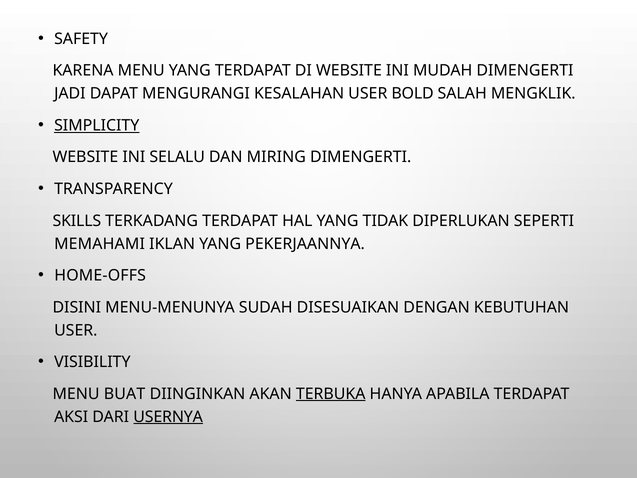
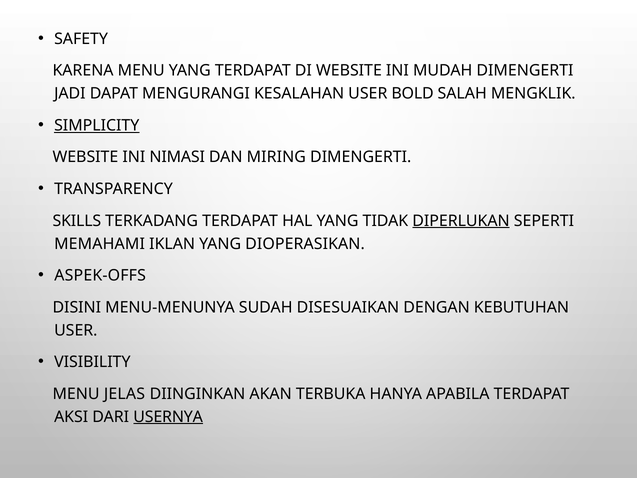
SELALU: SELALU -> NIMASI
DIPERLUKAN underline: none -> present
PEKERJAANNYA: PEKERJAANNYA -> DIOPERASIKAN
HOME-OFFS: HOME-OFFS -> ASPEK-OFFS
BUAT: BUAT -> JELAS
TERBUKA underline: present -> none
